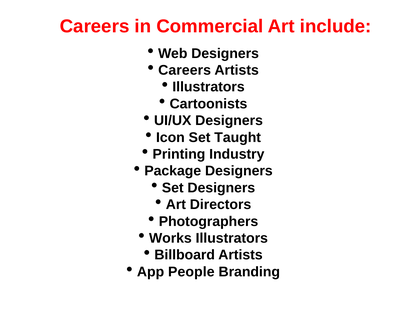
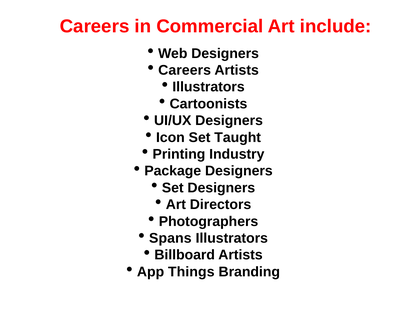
Works: Works -> Spans
People: People -> Things
